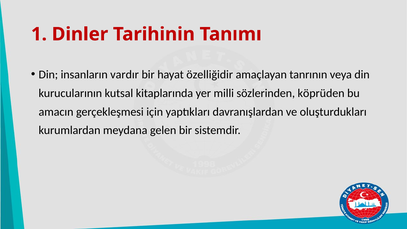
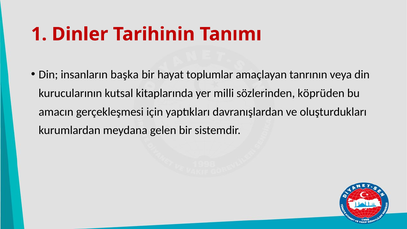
vardır: vardır -> başka
özelliğidir: özelliğidir -> toplumlar
